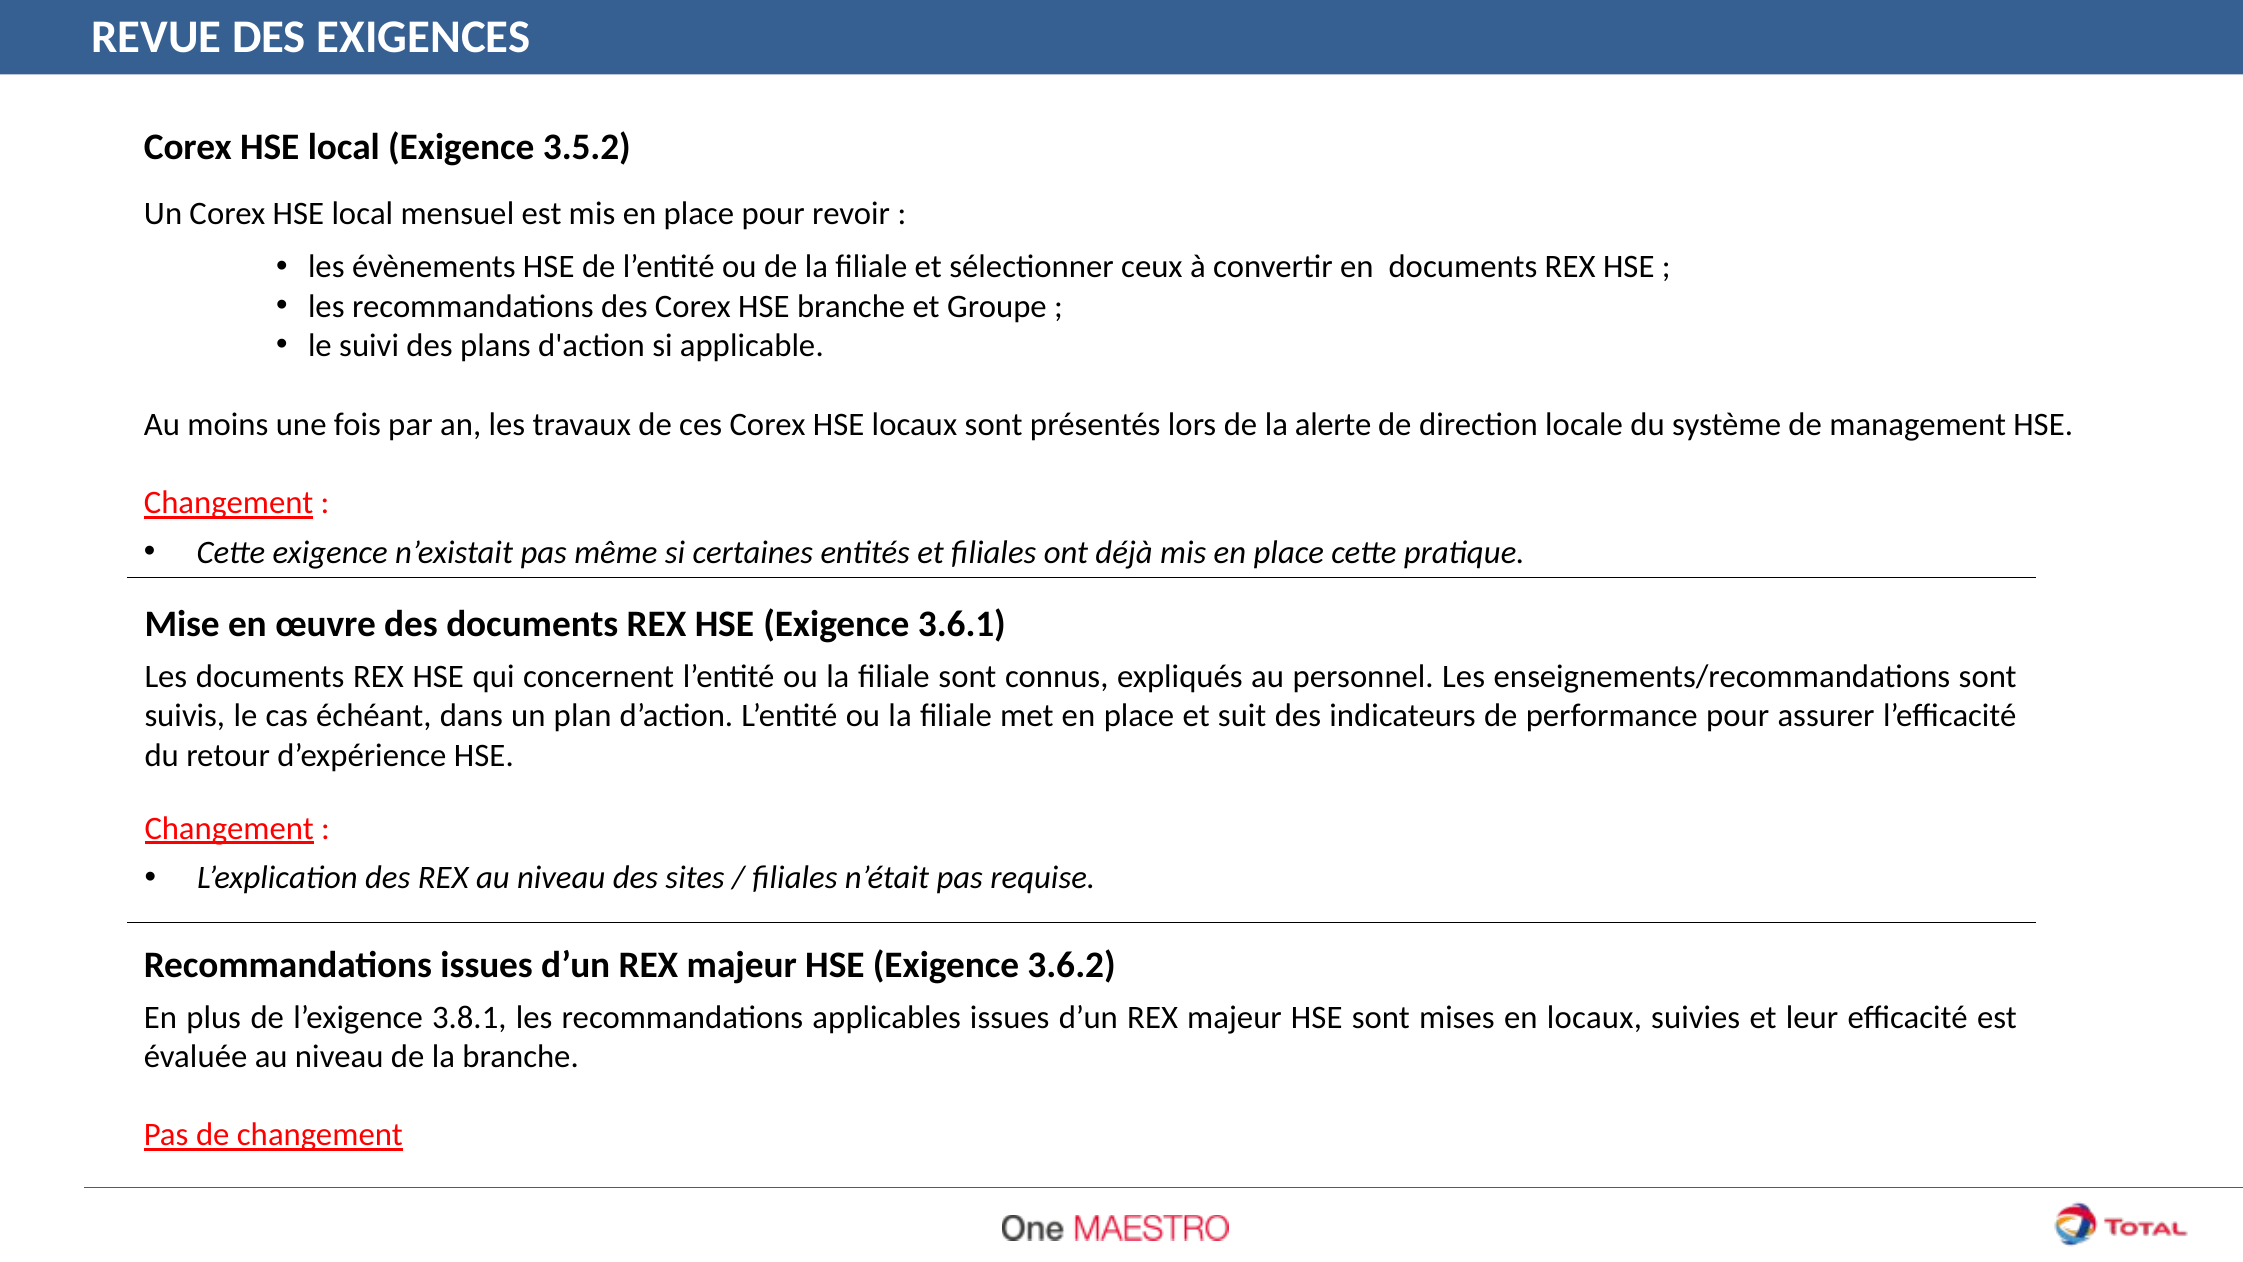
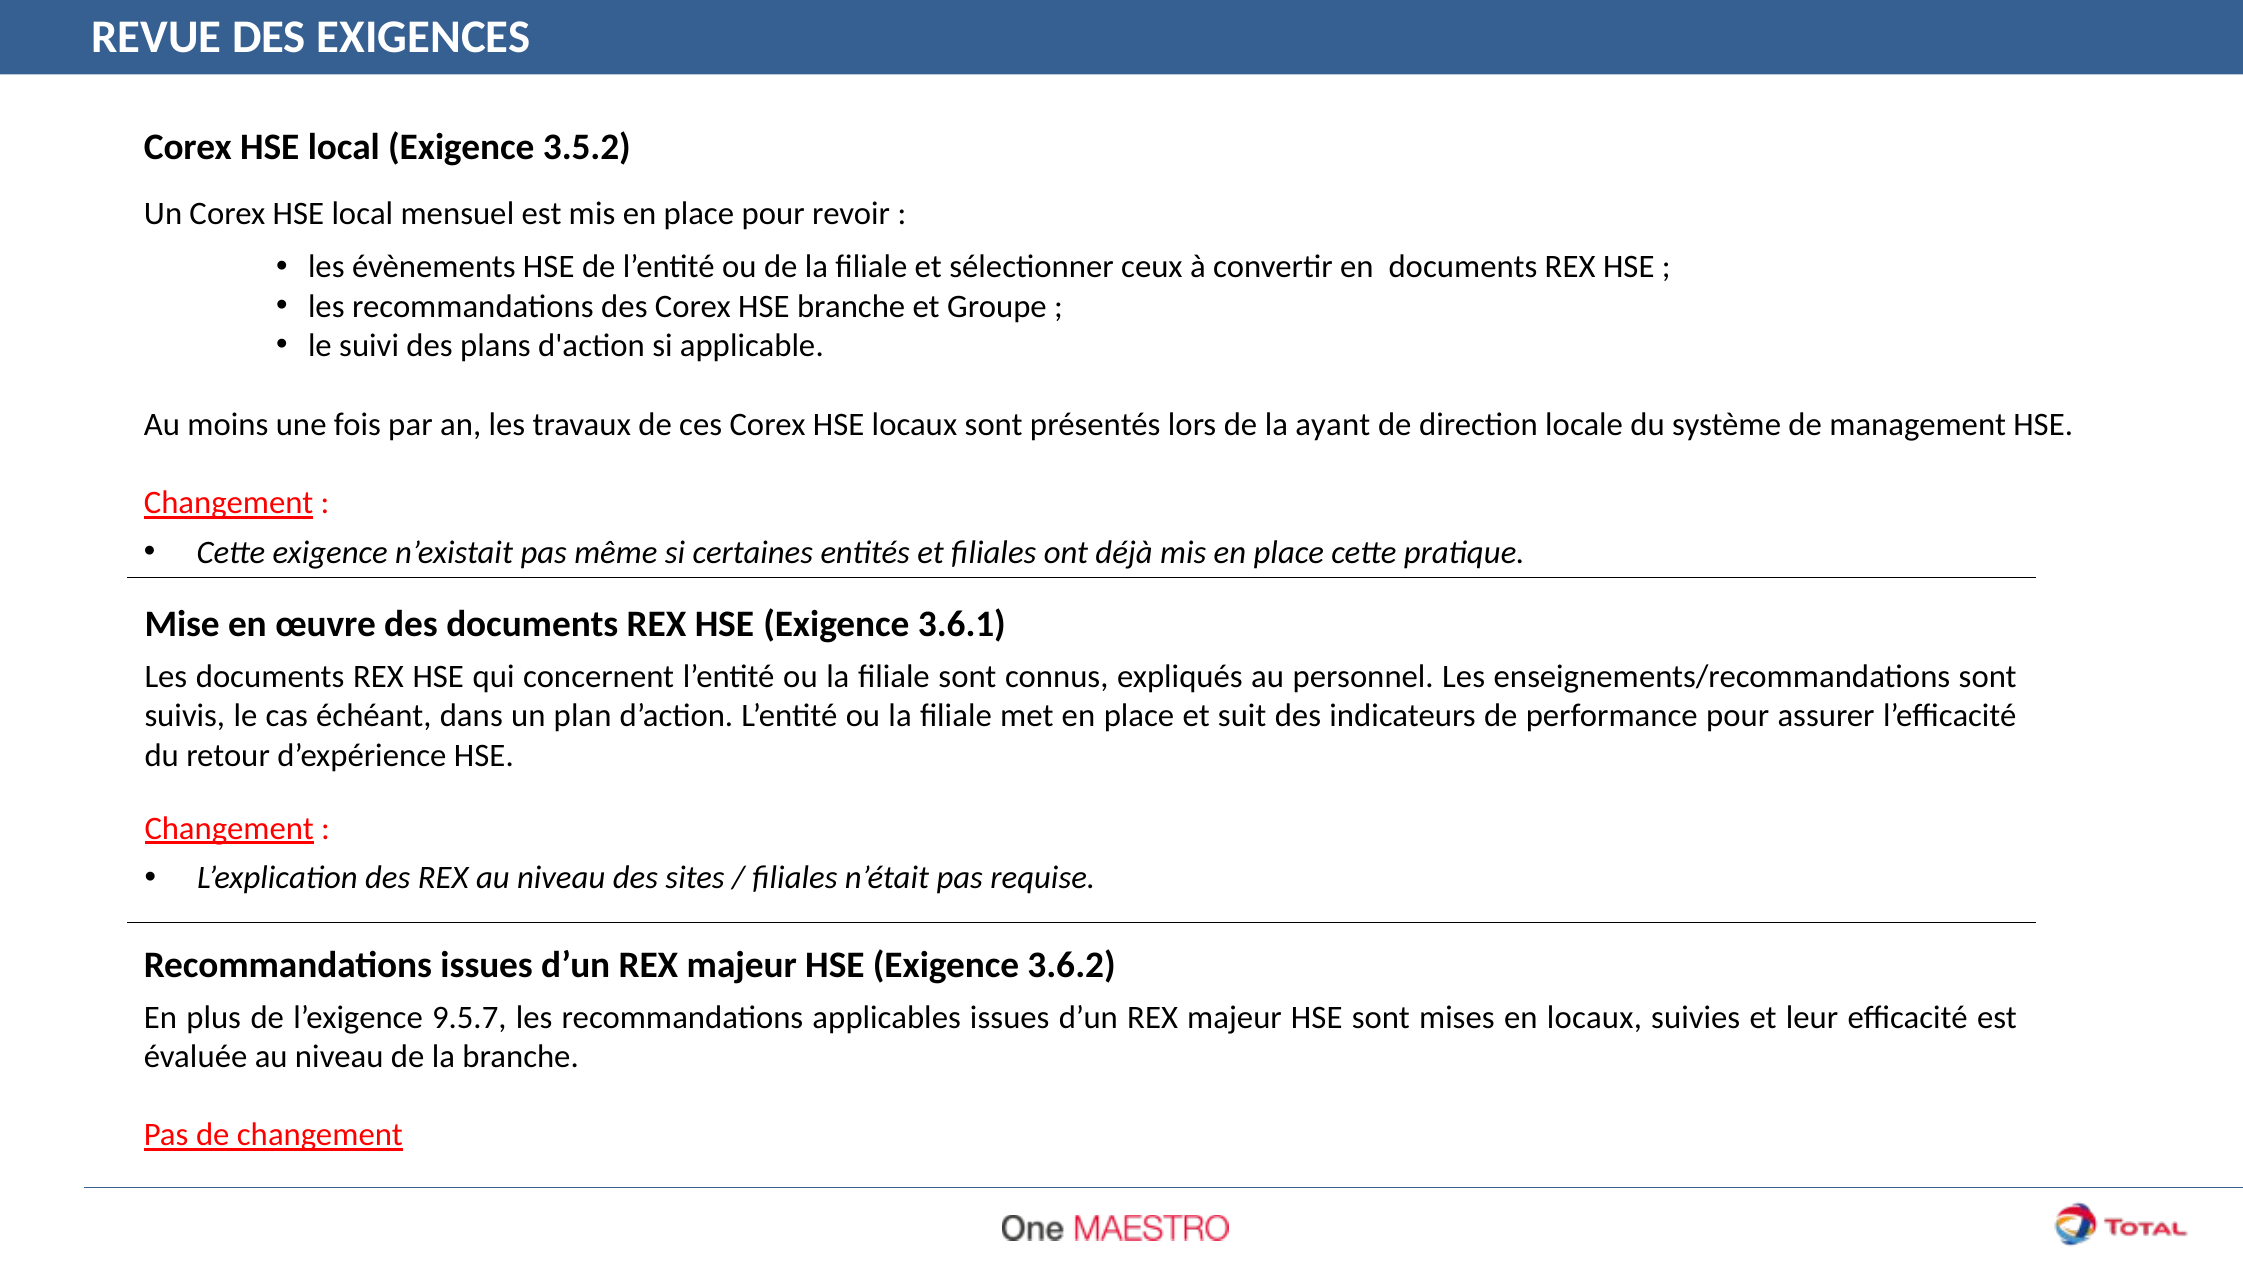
alerte: alerte -> ayant
3.8.1: 3.8.1 -> 9.5.7
